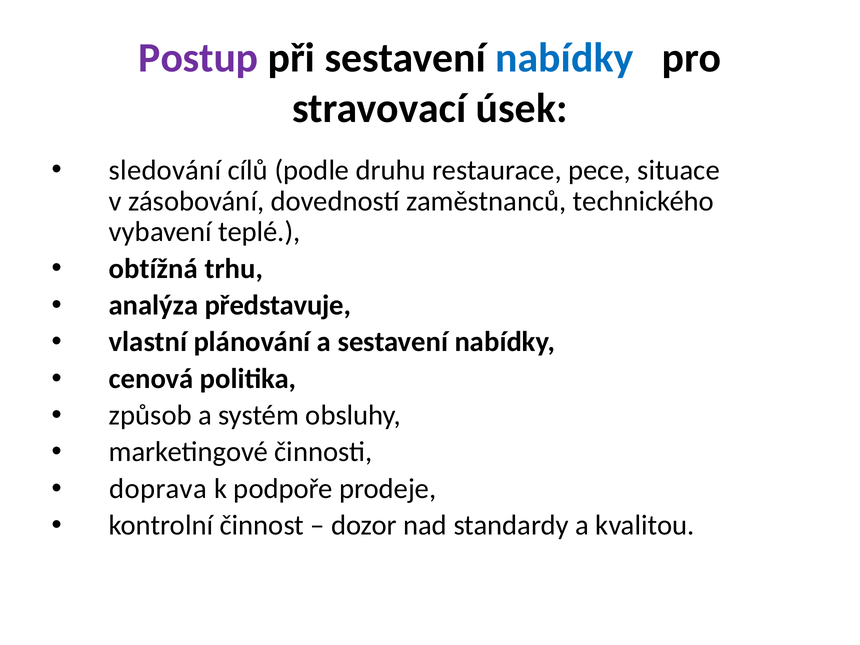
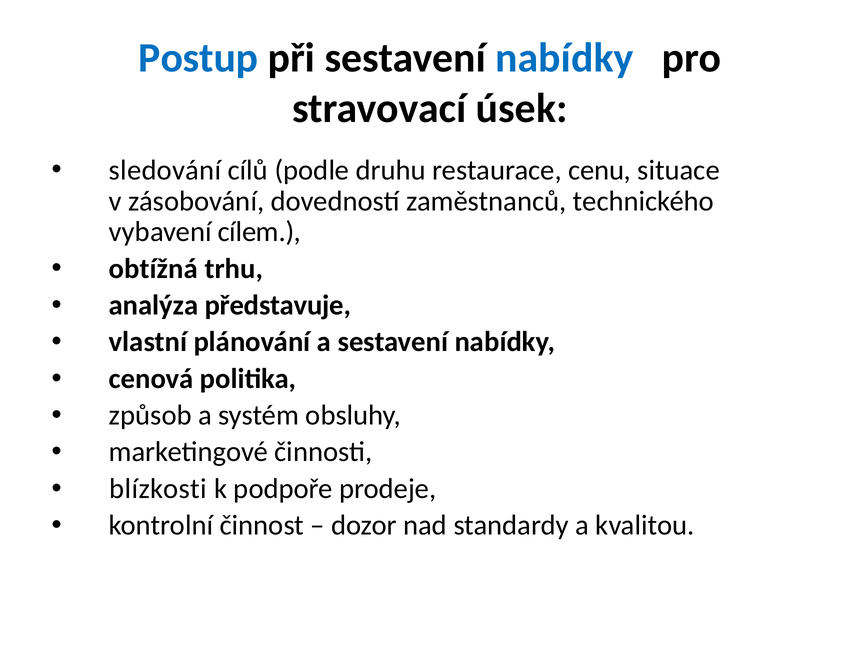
Postup colour: purple -> blue
pece: pece -> cenu
teplé: teplé -> cílem
doprava: doprava -> blízkosti
